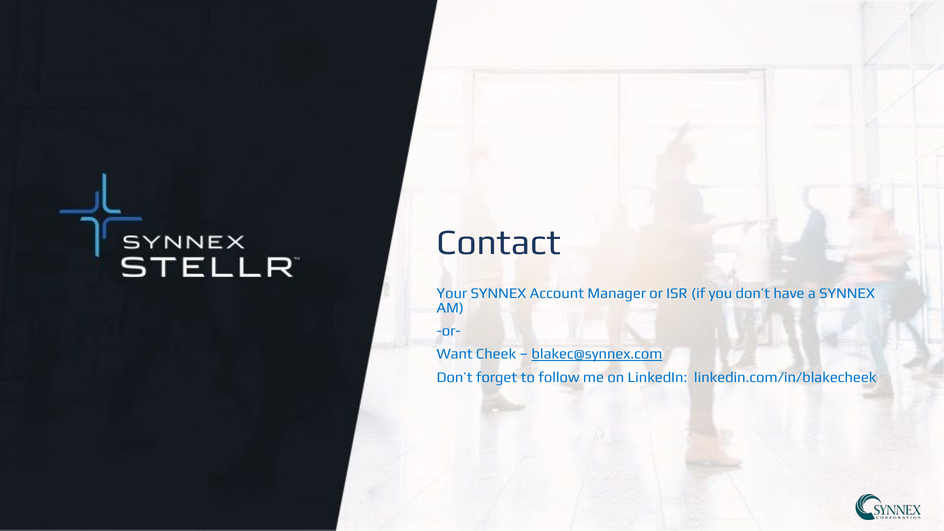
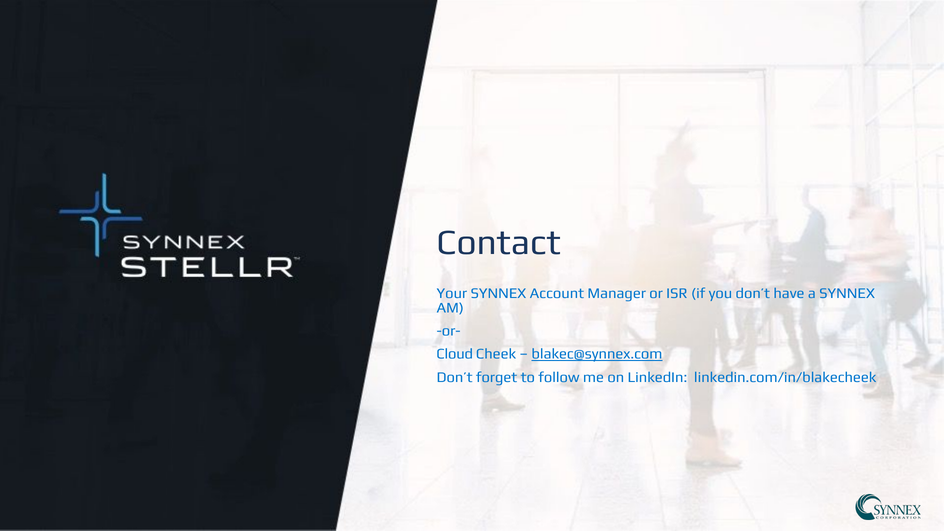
Want: Want -> Cloud
